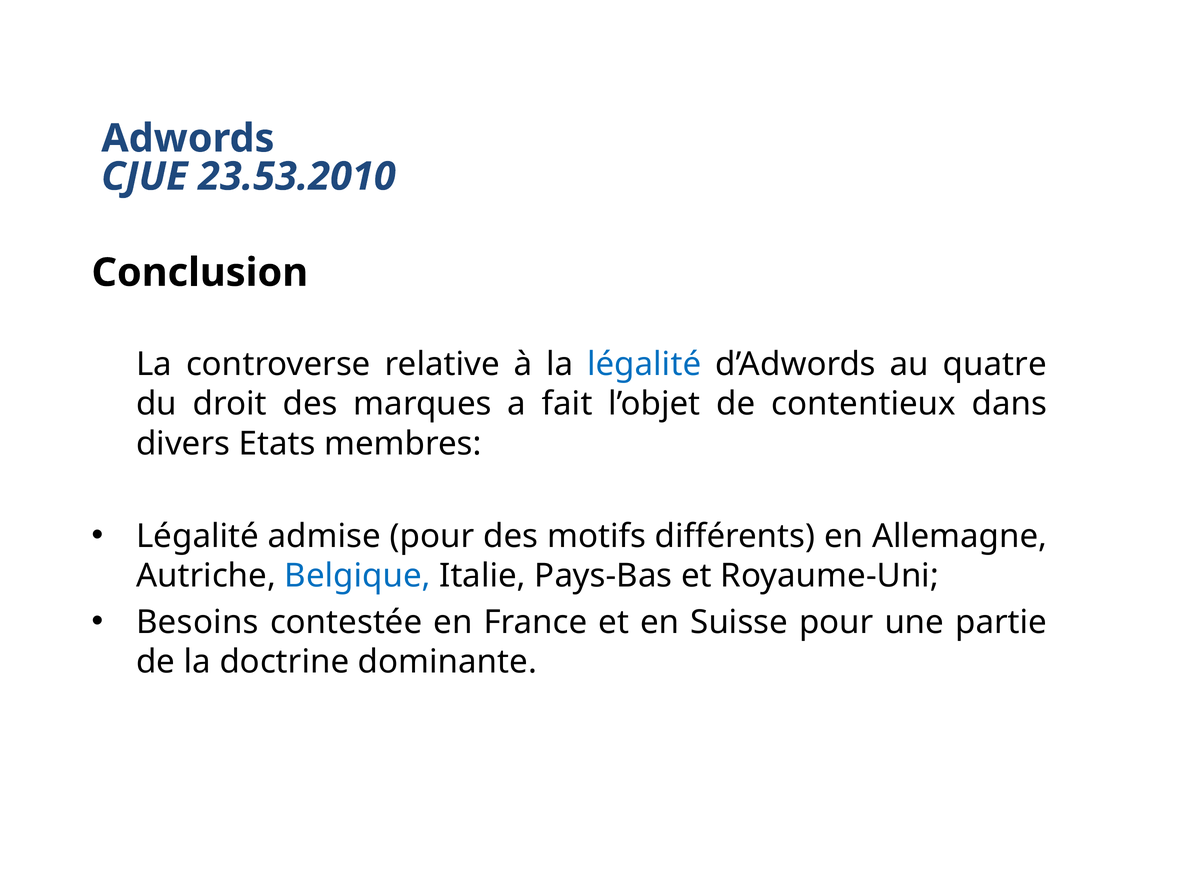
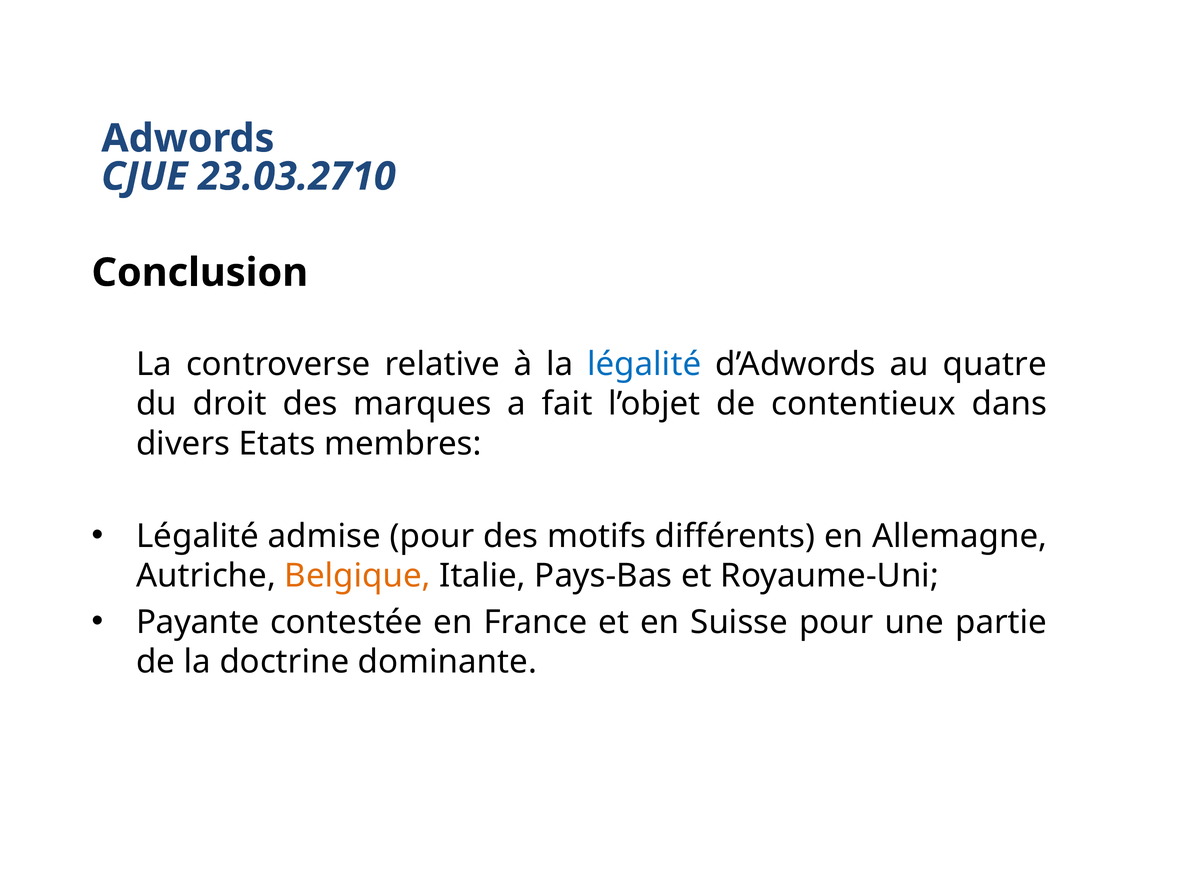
23.53.2010: 23.53.2010 -> 23.03.2710
Belgique colour: blue -> orange
Besoins: Besoins -> Payante
